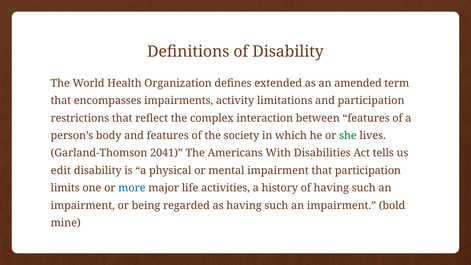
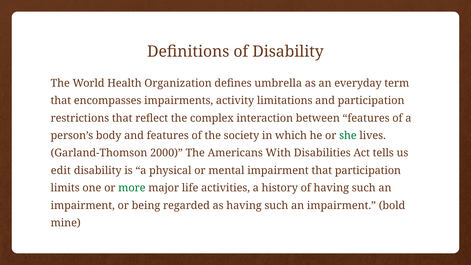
extended: extended -> umbrella
amended: amended -> everyday
2041: 2041 -> 2000
more colour: blue -> green
